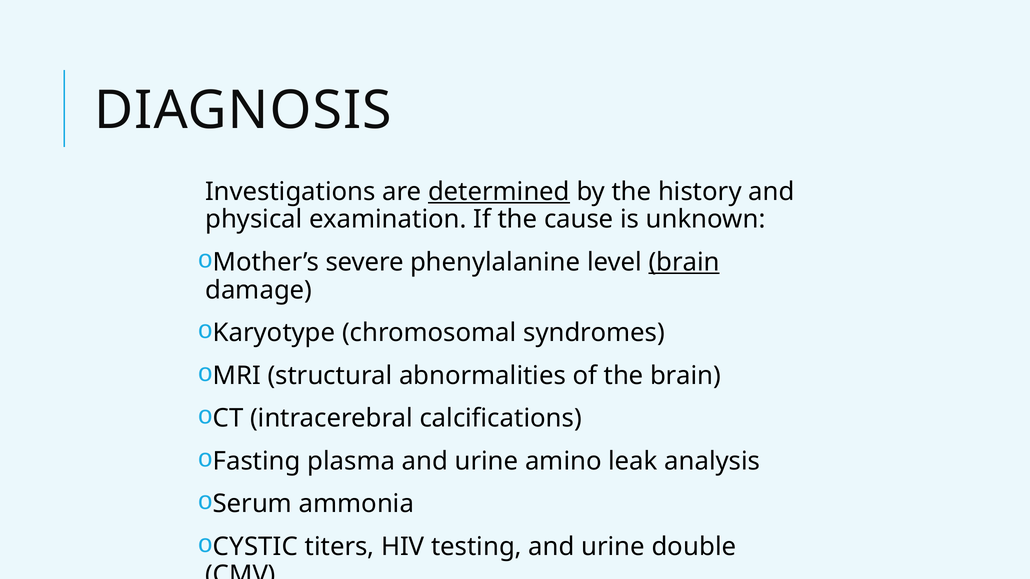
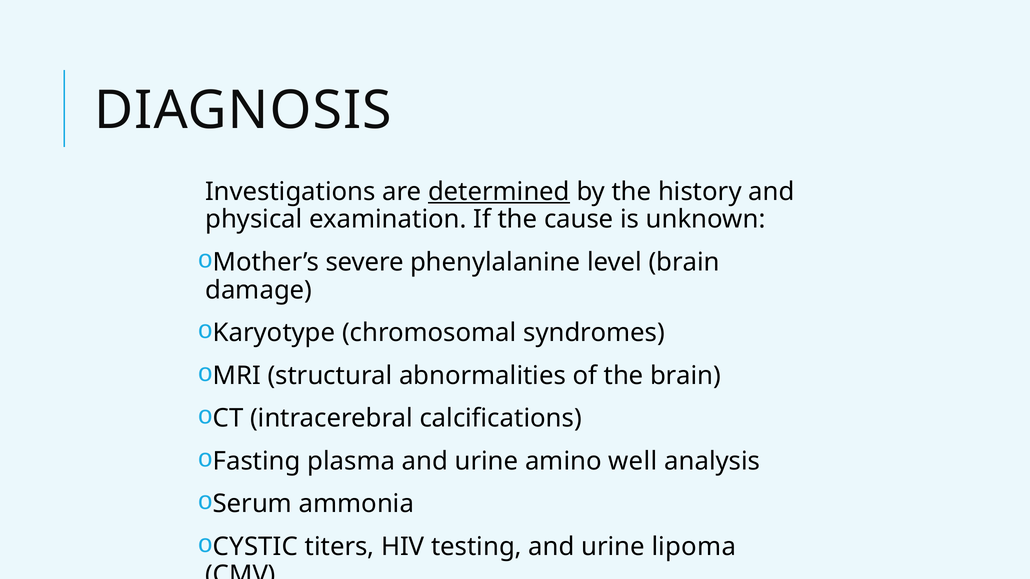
brain at (684, 262) underline: present -> none
leak: leak -> well
double: double -> lipoma
